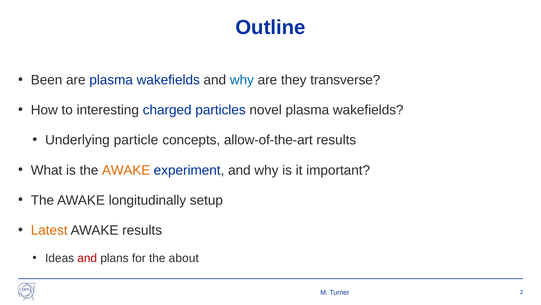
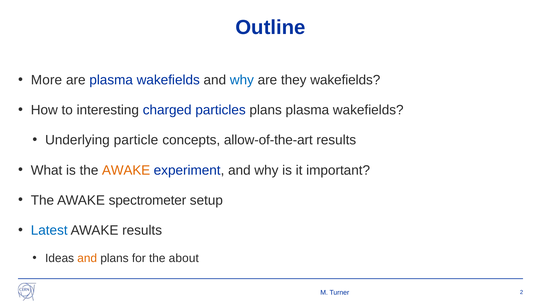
Been: Been -> More
they transverse: transverse -> wakefields
particles novel: novel -> plans
longitudinally: longitudinally -> spectrometer
Latest colour: orange -> blue
and at (87, 258) colour: red -> orange
